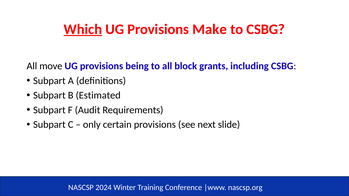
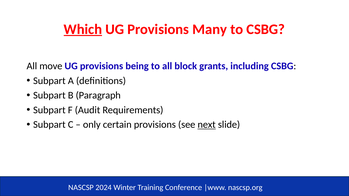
Make: Make -> Many
Estimated: Estimated -> Paragraph
next underline: none -> present
